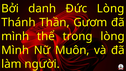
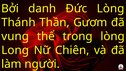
mình at (15, 36): mình -> vung
Mình at (15, 50): Mình -> Long
Muôn: Muôn -> Chiên
